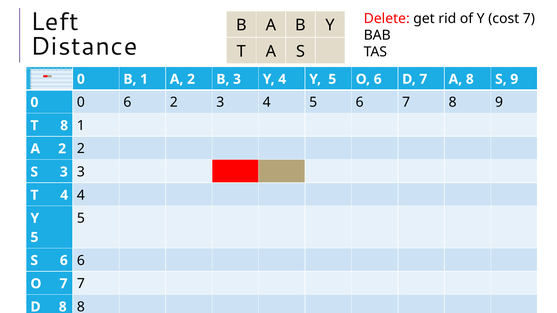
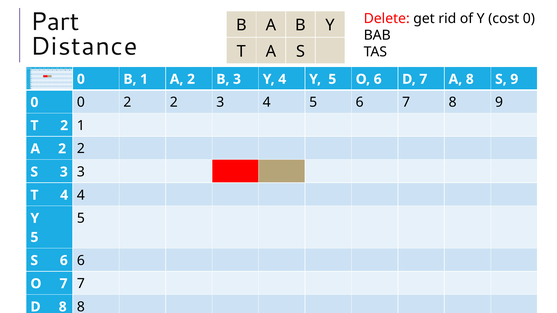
Left: Left -> Part
cost 7: 7 -> 0
6 at (127, 102): 6 -> 2
T 8: 8 -> 2
